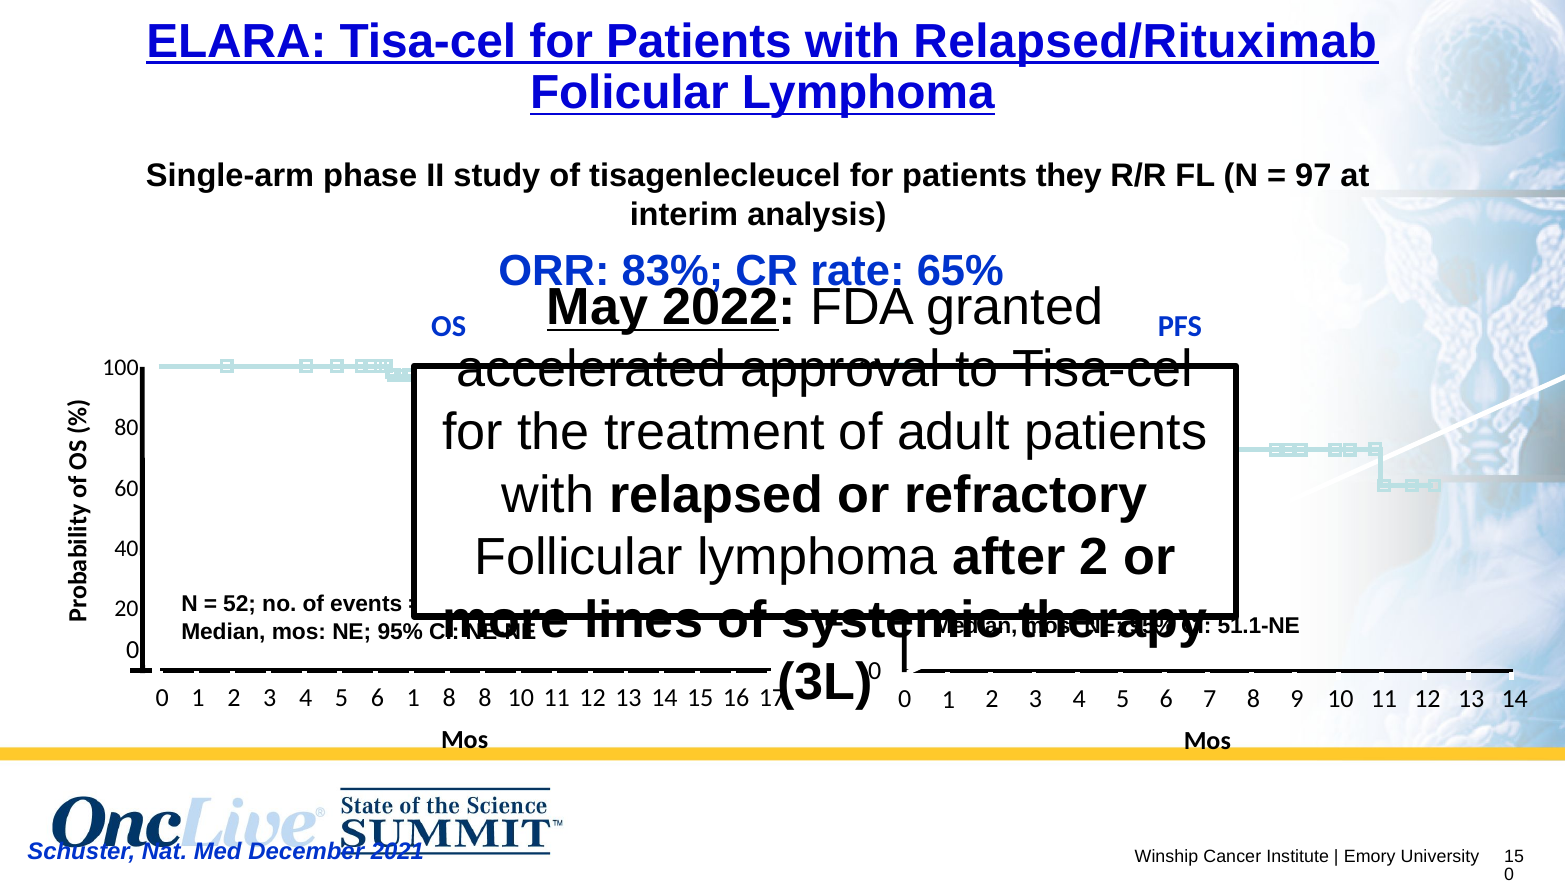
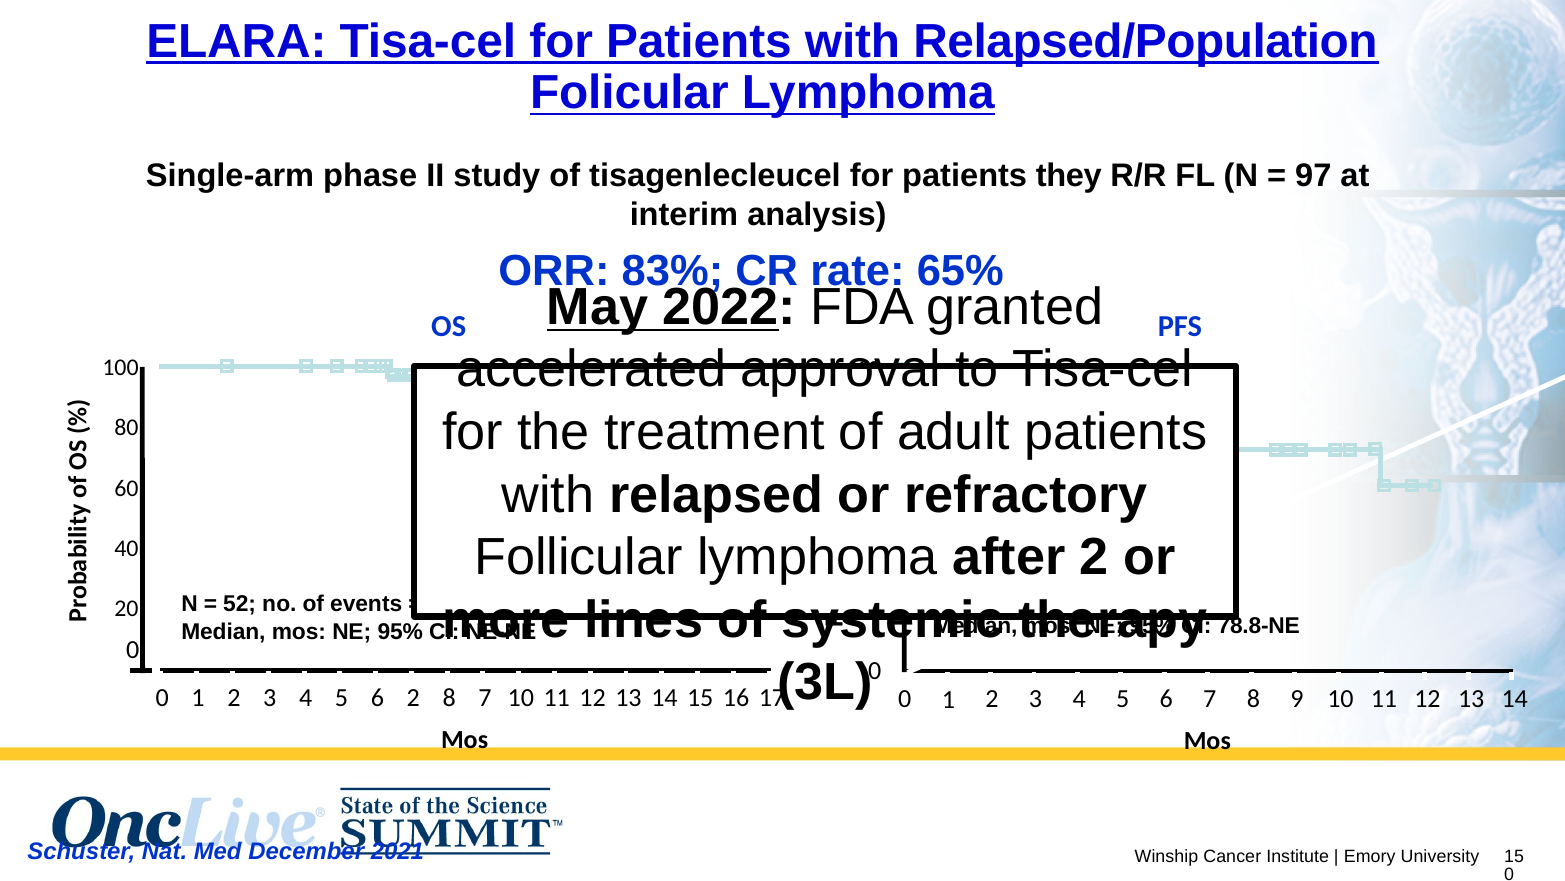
Relapsed/Rituximab: Relapsed/Rituximab -> Relapsed/Population
51.1-NE: 51.1-NE -> 78.8-NE
6 1: 1 -> 2
8 8: 8 -> 7
